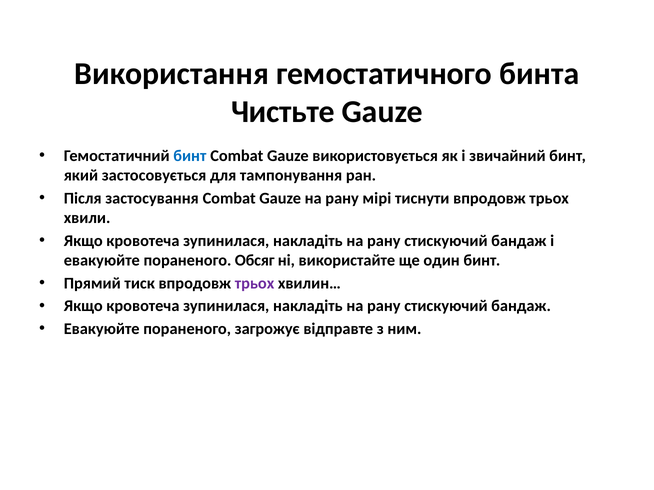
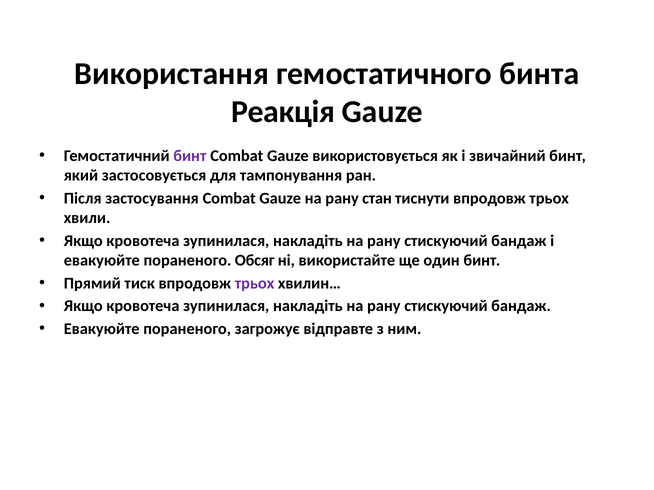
Чистьте: Чистьте -> Реакція
бинт at (190, 156) colour: blue -> purple
мірі: мірі -> стан
